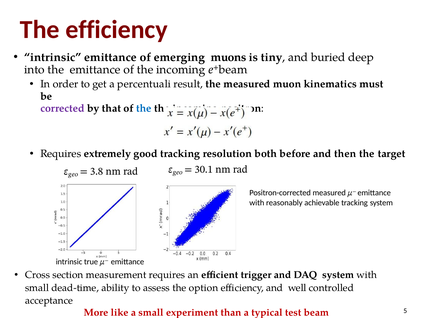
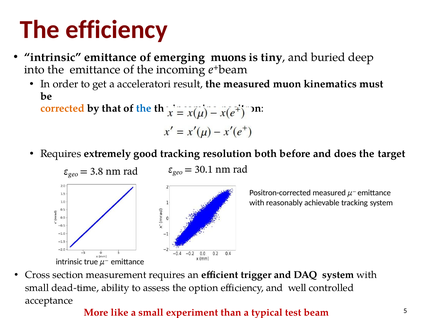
percentuali: percentuali -> acceleratori
corrected colour: purple -> orange
then: then -> does
